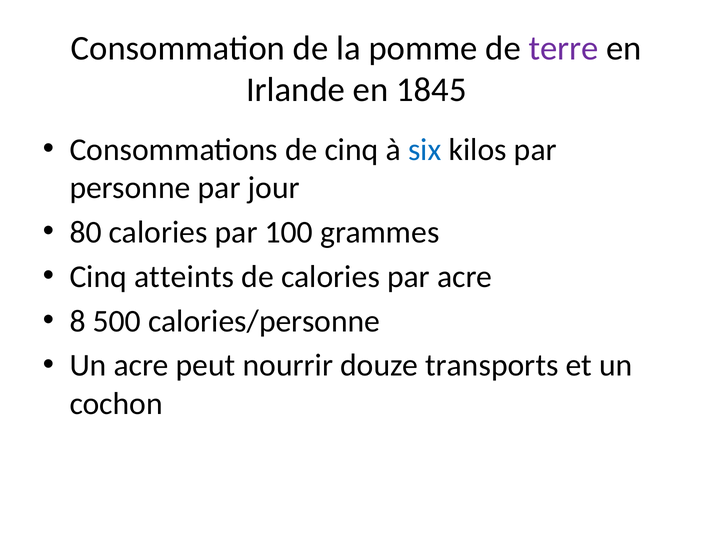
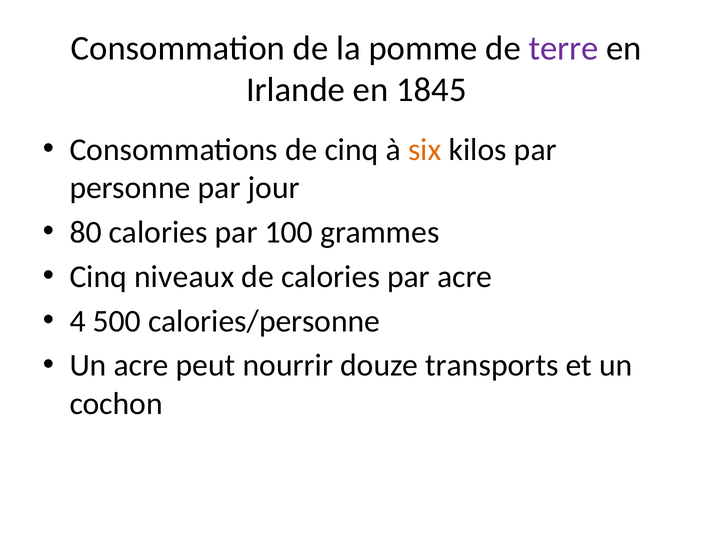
six colour: blue -> orange
atteints: atteints -> niveaux
8: 8 -> 4
